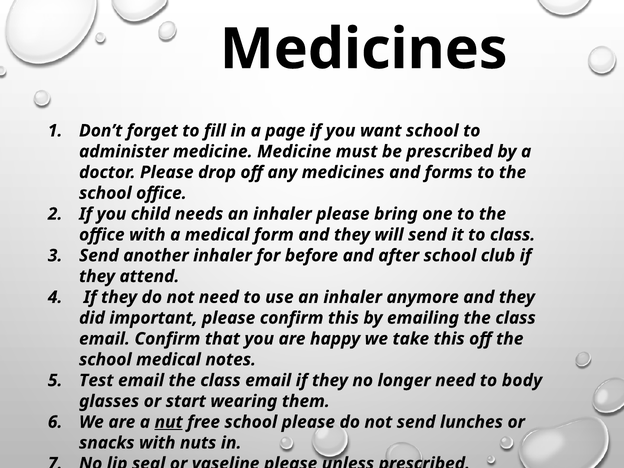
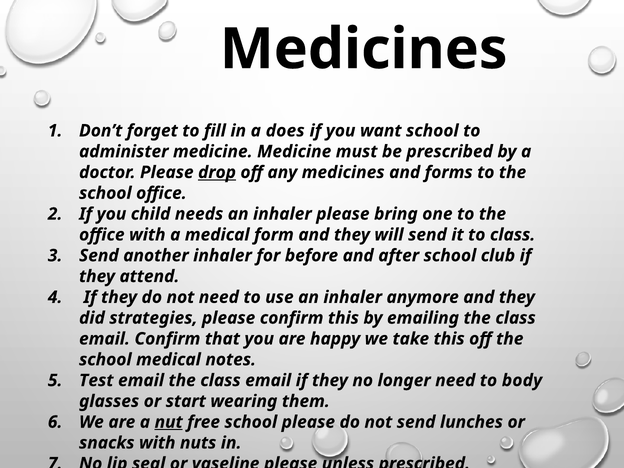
page: page -> does
drop underline: none -> present
important: important -> strategies
